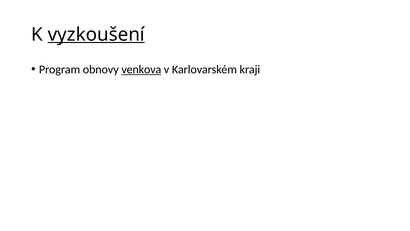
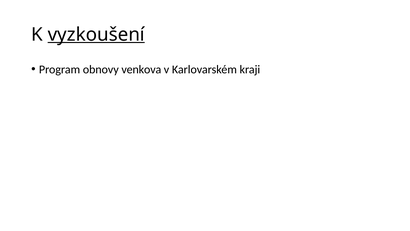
venkova underline: present -> none
